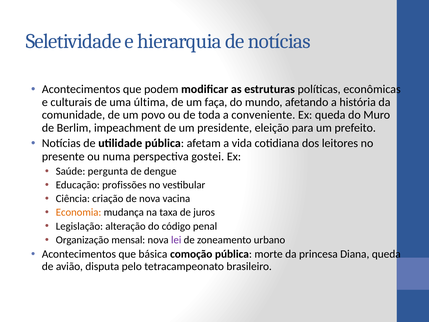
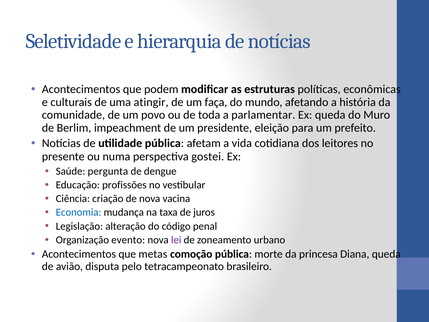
última: última -> atingir
conveniente: conveniente -> parlamentar
Economia colour: orange -> blue
mensal: mensal -> evento
básica: básica -> metas
